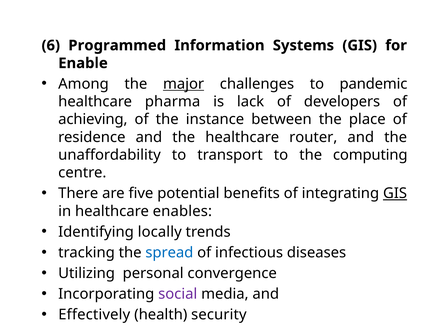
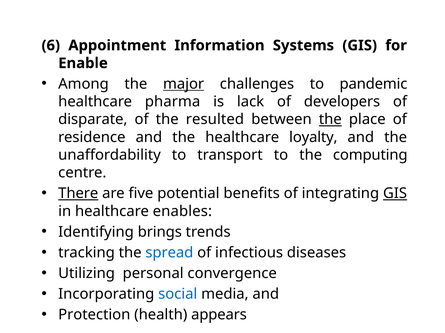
Programmed: Programmed -> Appointment
achieving: achieving -> disparate
instance: instance -> resulted
the at (330, 120) underline: none -> present
router: router -> loyalty
There underline: none -> present
locally: locally -> brings
social colour: purple -> blue
Effectively: Effectively -> Protection
security: security -> appears
